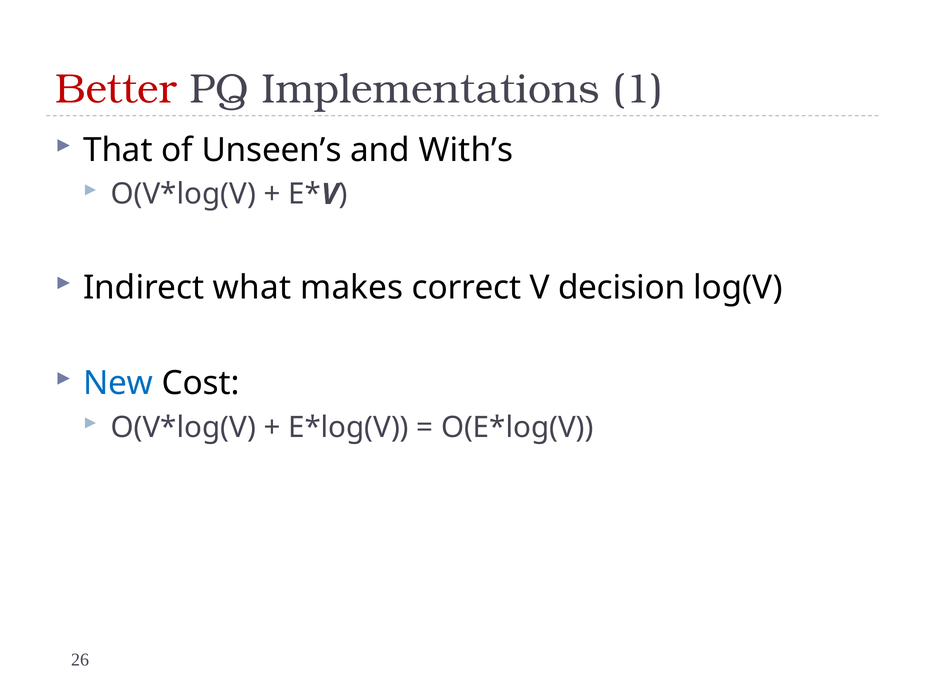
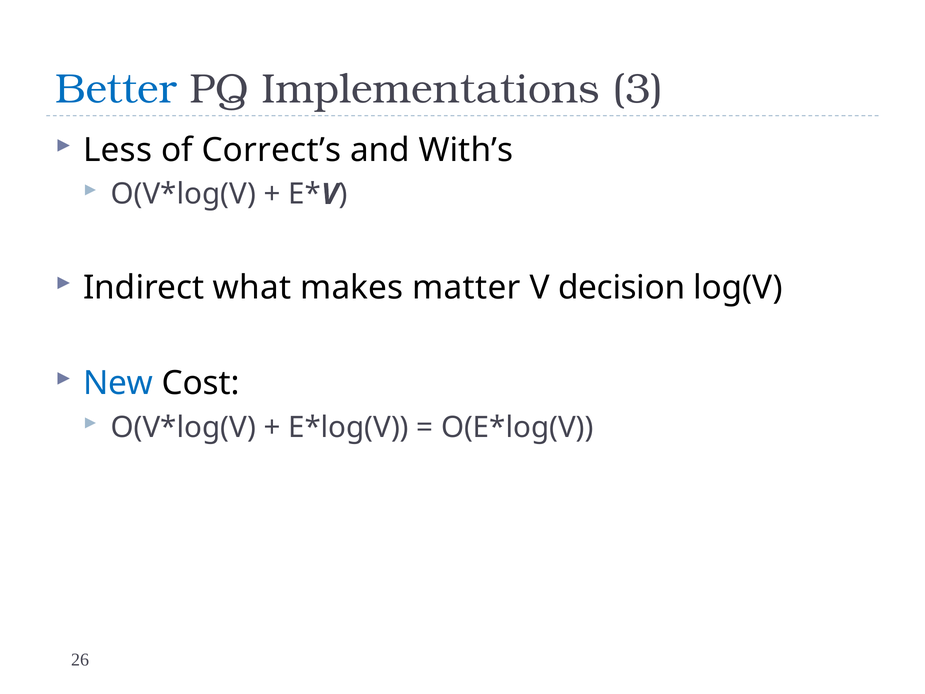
Better colour: red -> blue
1: 1 -> 3
That: That -> Less
Unseen’s: Unseen’s -> Correct’s
correct: correct -> matter
